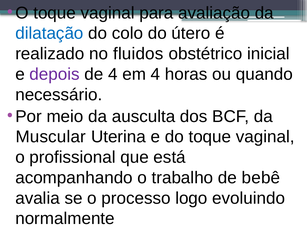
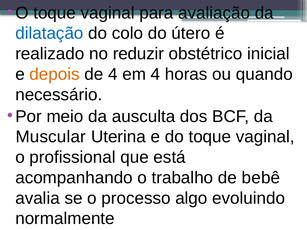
fluidos: fluidos -> reduzir
depois colour: purple -> orange
logo: logo -> algo
